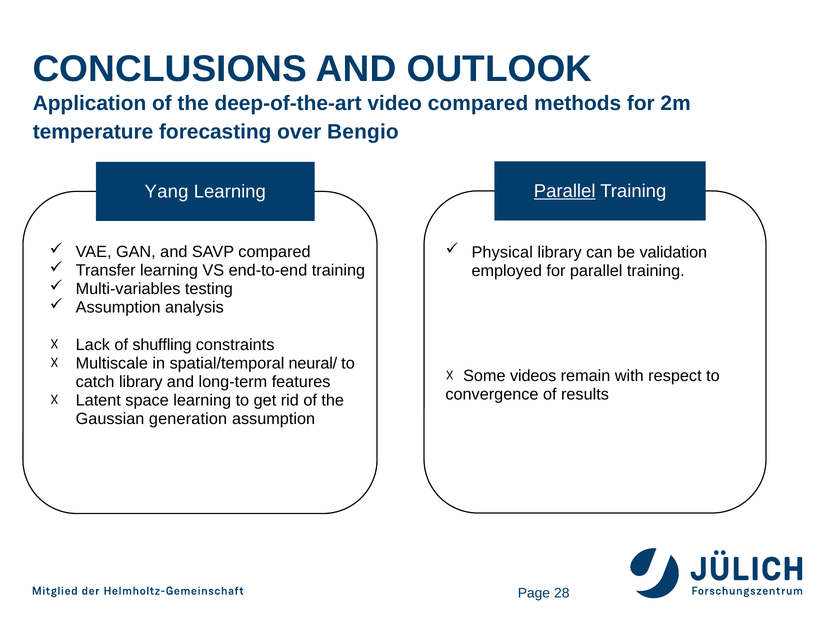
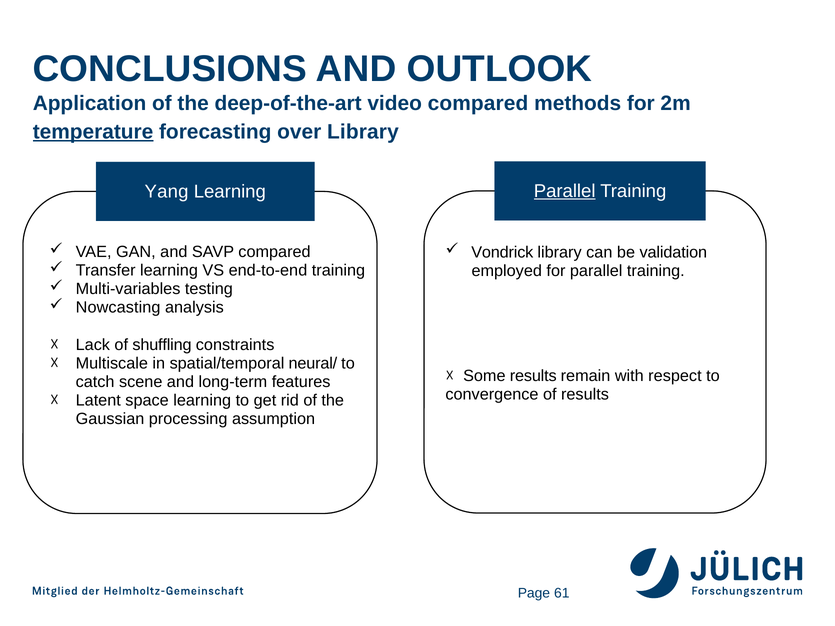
temperature underline: none -> present
over Bengio: Bengio -> Library
Physical: Physical -> Vondrick
Assumption at (118, 308): Assumption -> Nowcasting
Some videos: videos -> results
catch library: library -> scene
generation: generation -> processing
28: 28 -> 61
